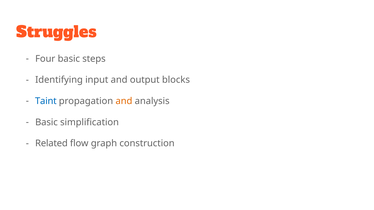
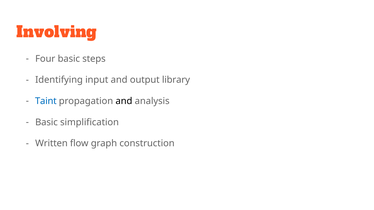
Struggles: Struggles -> Involving
blocks: blocks -> library
and at (124, 101) colour: orange -> black
Related: Related -> Written
